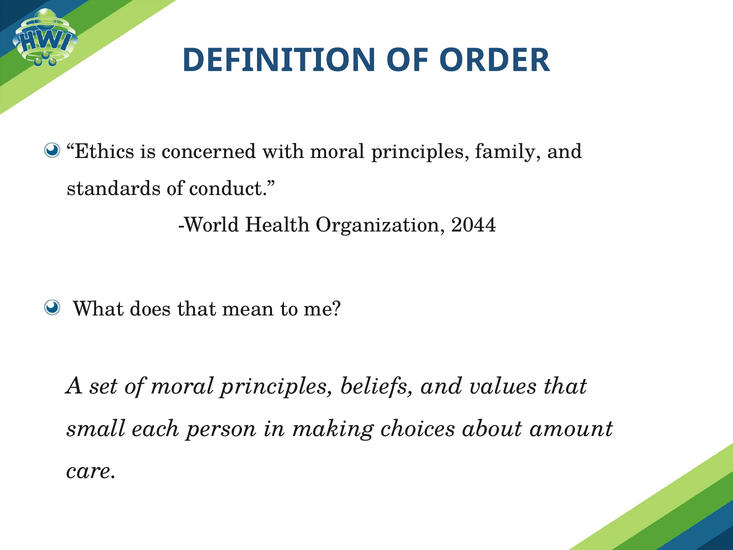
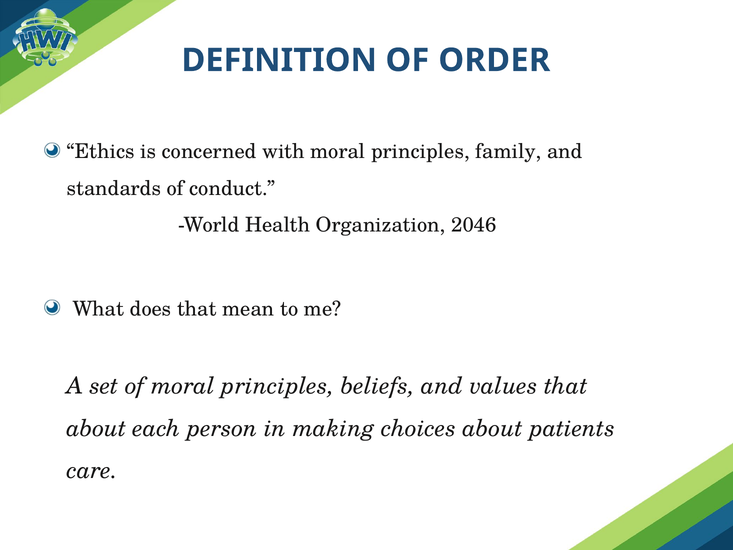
2044: 2044 -> 2046
small at (97, 428): small -> about
amount: amount -> patients
